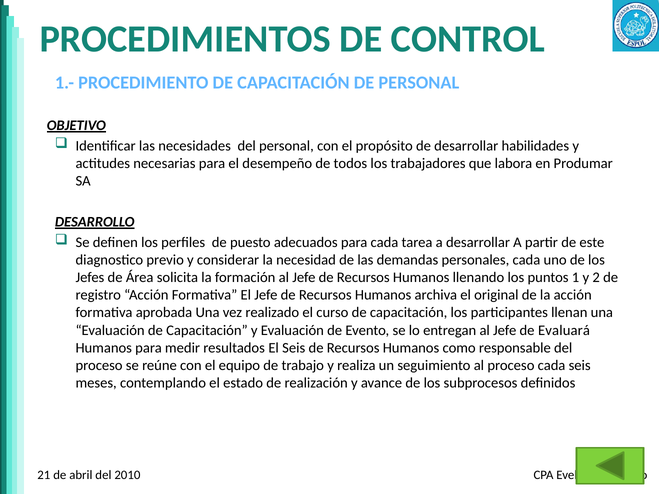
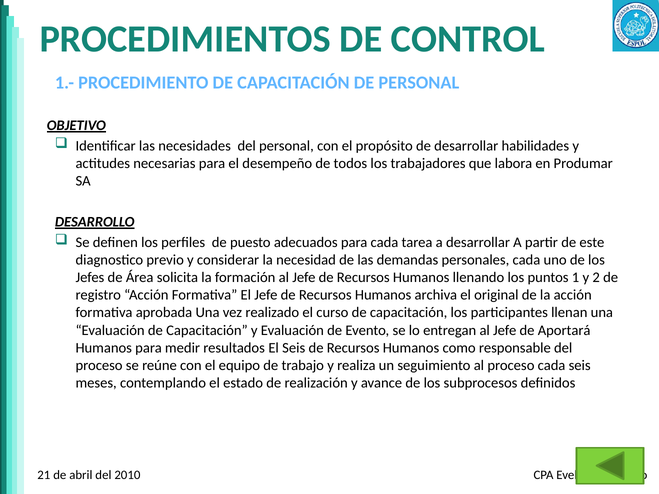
Evaluará: Evaluará -> Aportará
